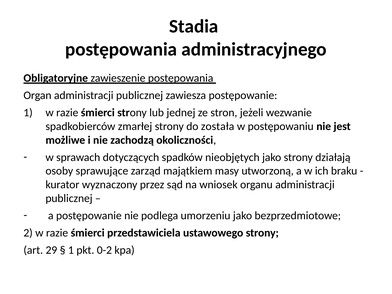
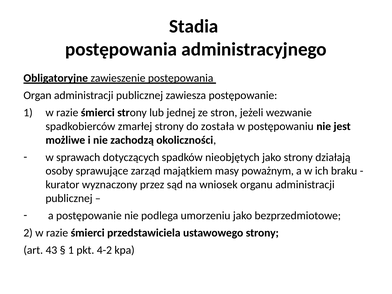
utworzoną: utworzoną -> poważnym
29: 29 -> 43
0-2: 0-2 -> 4-2
